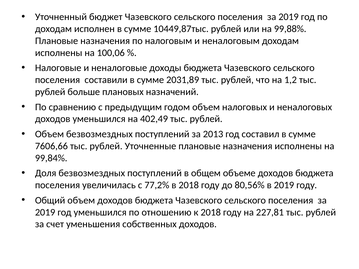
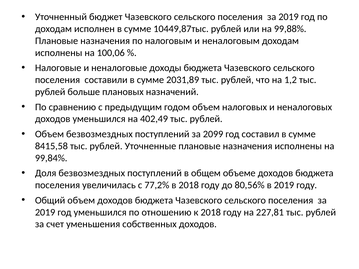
2013: 2013 -> 2099
7606,66: 7606,66 -> 8415,58
